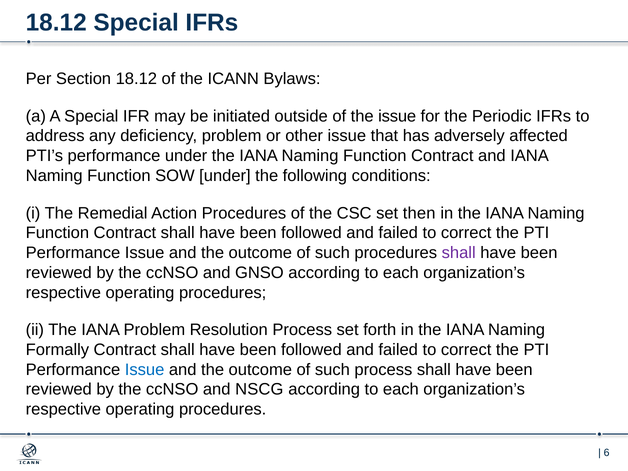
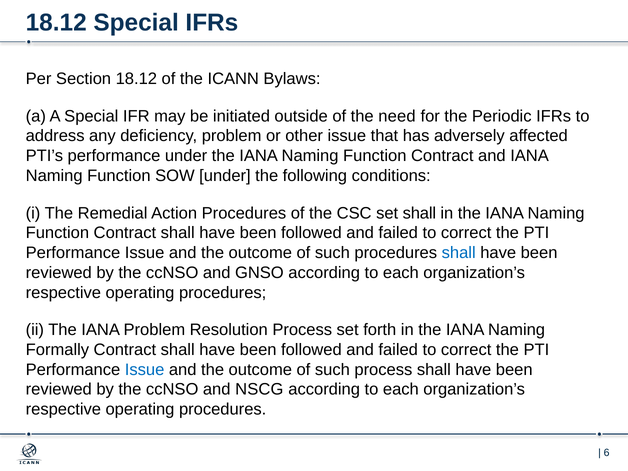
the issue: issue -> need
set then: then -> shall
shall at (459, 253) colour: purple -> blue
